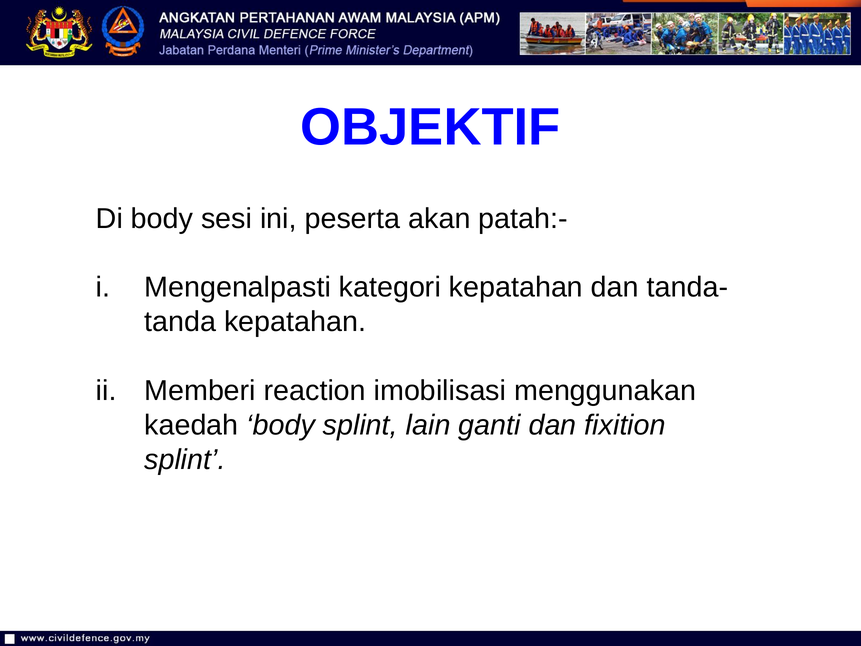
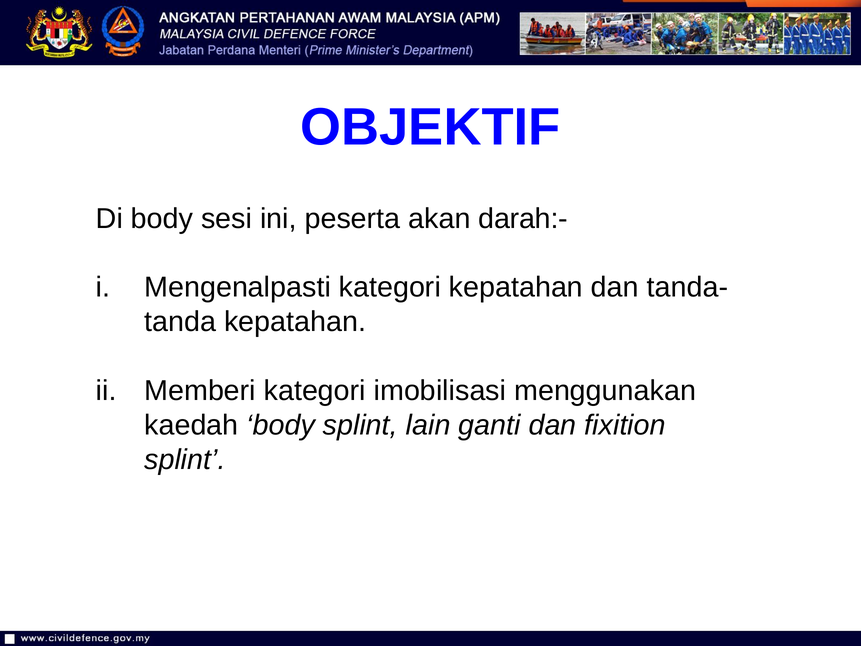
patah:-: patah:- -> darah:-
Memberi reaction: reaction -> kategori
